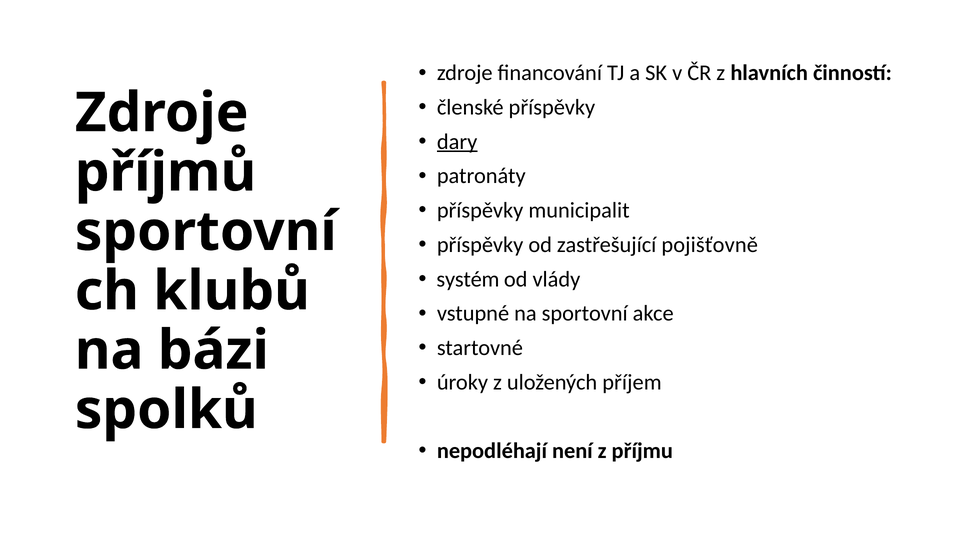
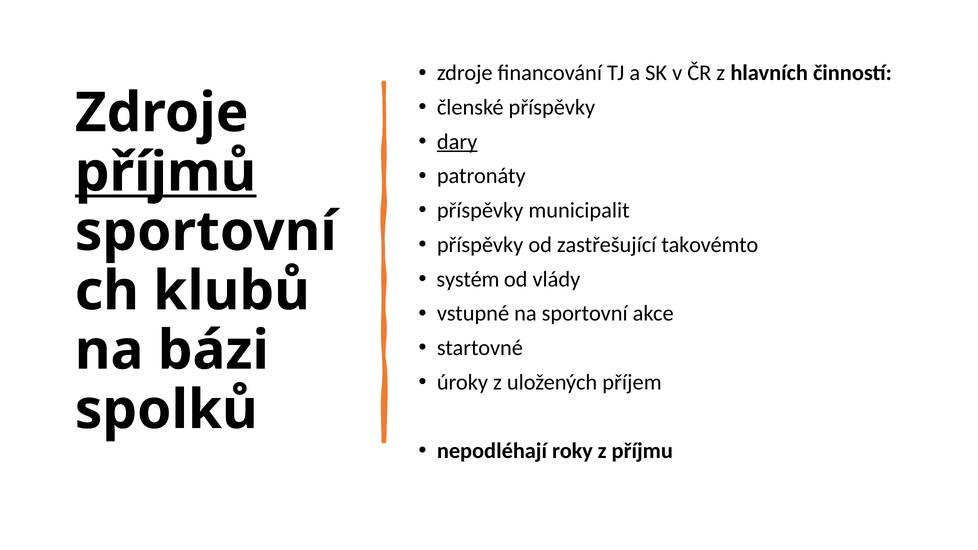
příjmů underline: none -> present
pojišťovně: pojišťovně -> takovémto
není: není -> roky
